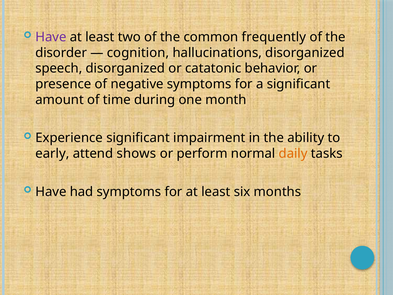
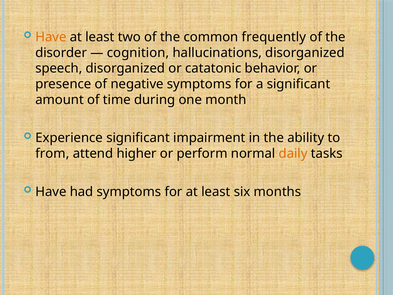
Have at (51, 37) colour: purple -> orange
early: early -> from
shows: shows -> higher
